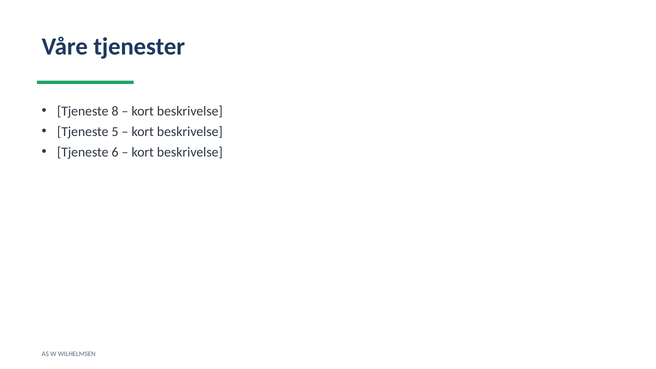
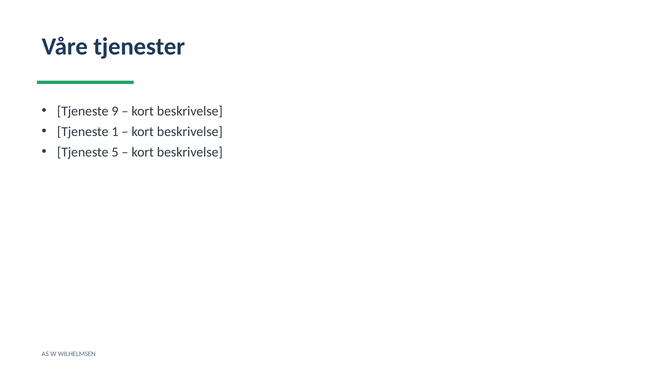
8: 8 -> 9
5: 5 -> 1
6: 6 -> 5
